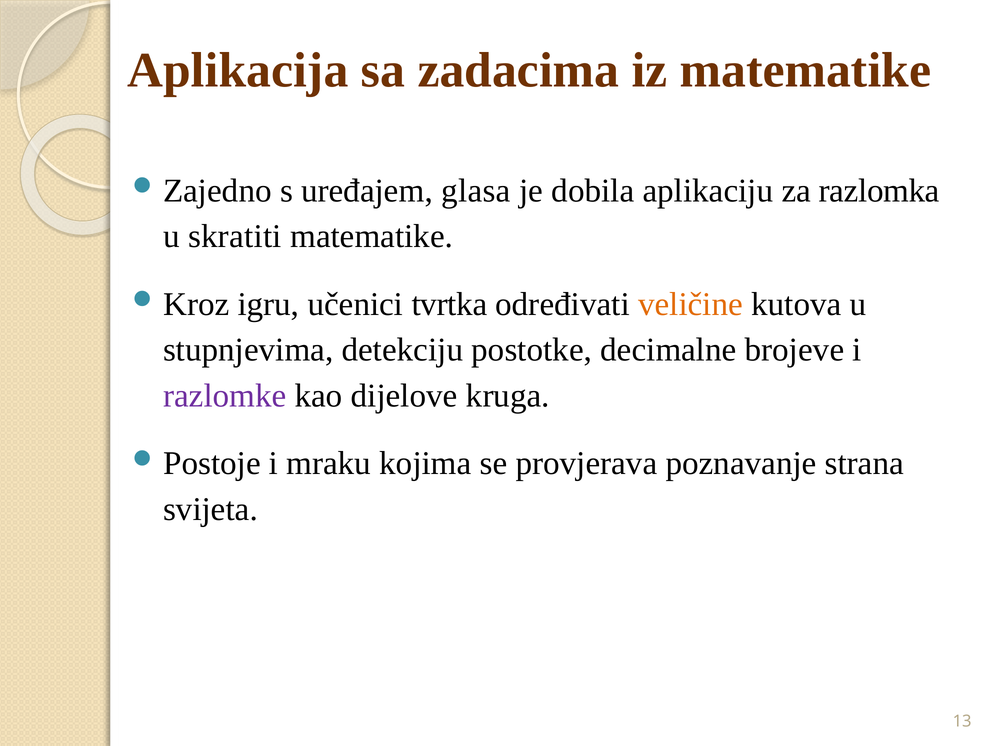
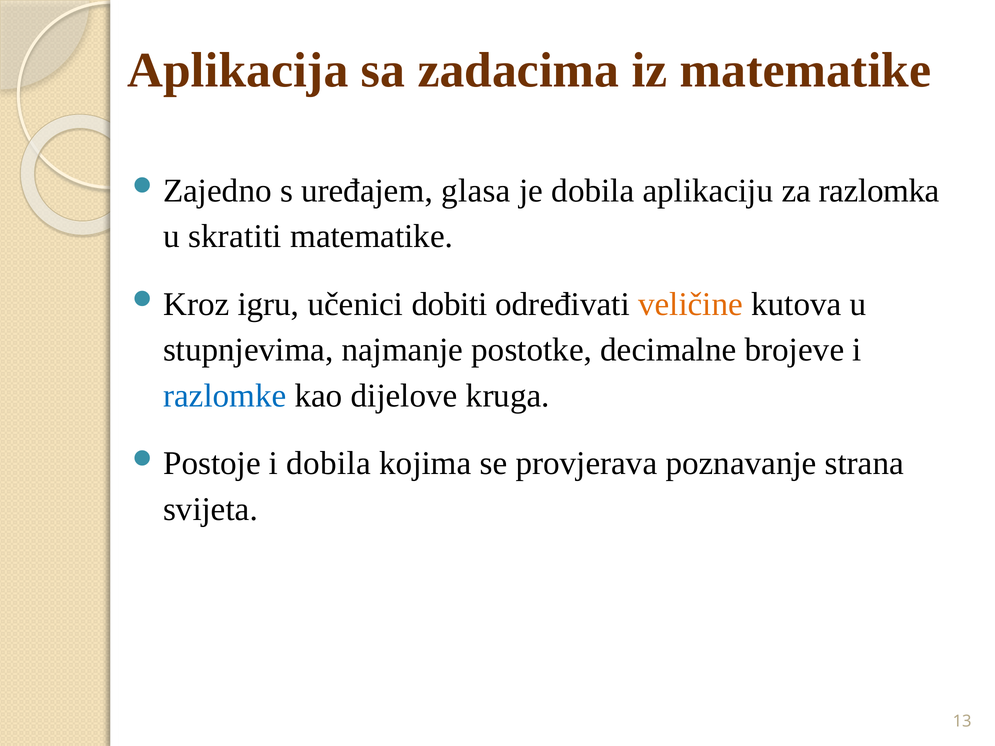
tvrtka: tvrtka -> dobiti
detekciju: detekciju -> najmanje
razlomke colour: purple -> blue
i mraku: mraku -> dobila
